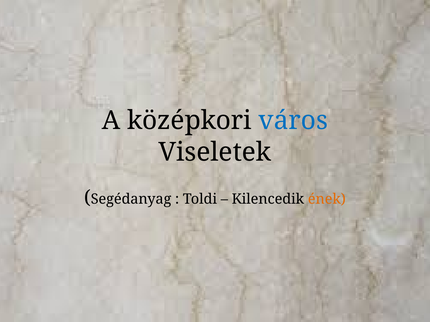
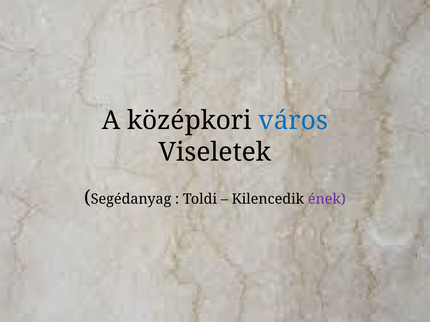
ének colour: orange -> purple
